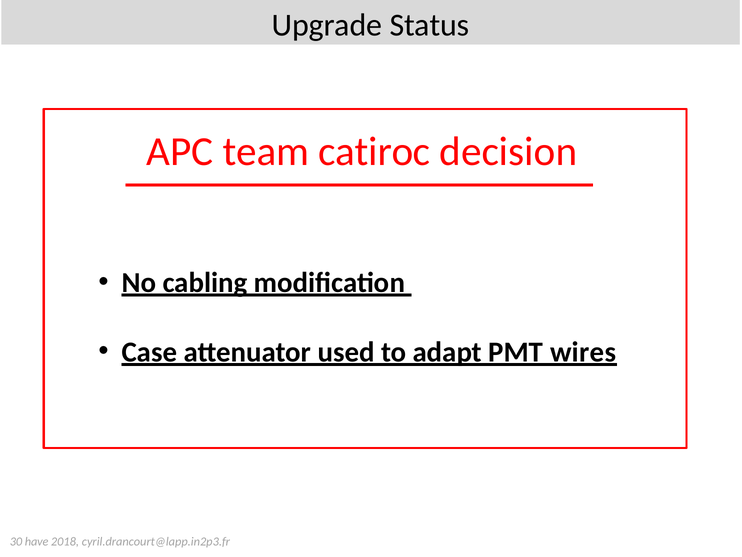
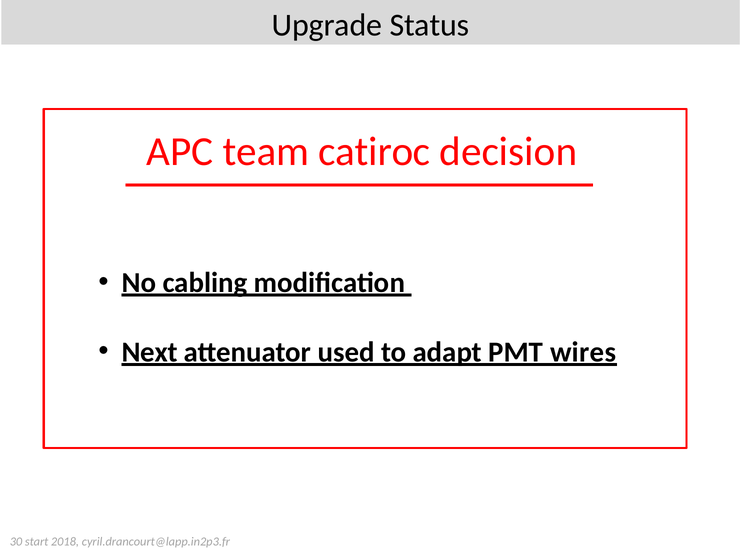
Case: Case -> Next
have: have -> start
